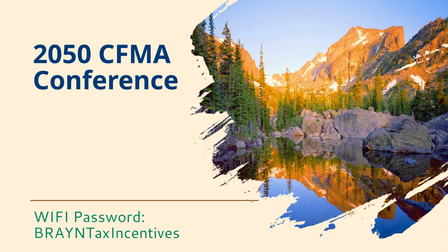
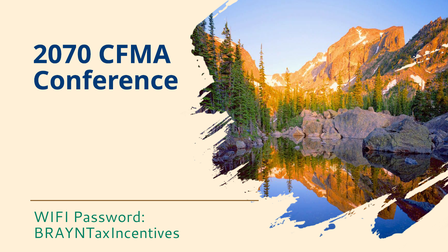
2050: 2050 -> 2070
